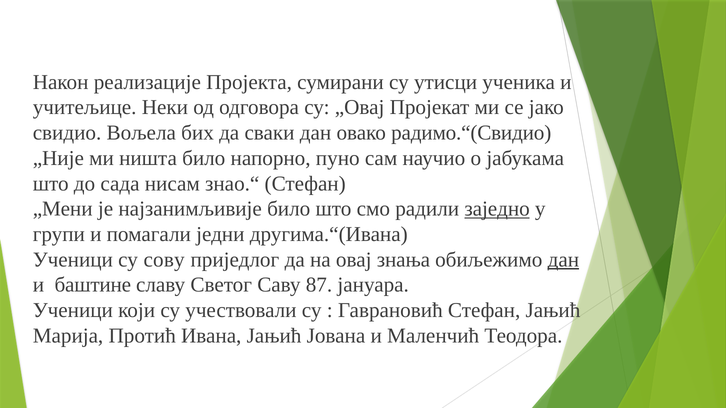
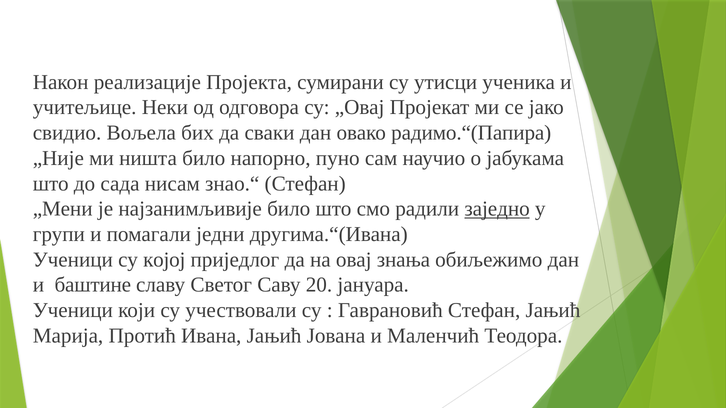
радимо.“(Свидио: радимо.“(Свидио -> радимо.“(Папира
сову: сову -> којој
дан at (563, 260) underline: present -> none
87: 87 -> 20
